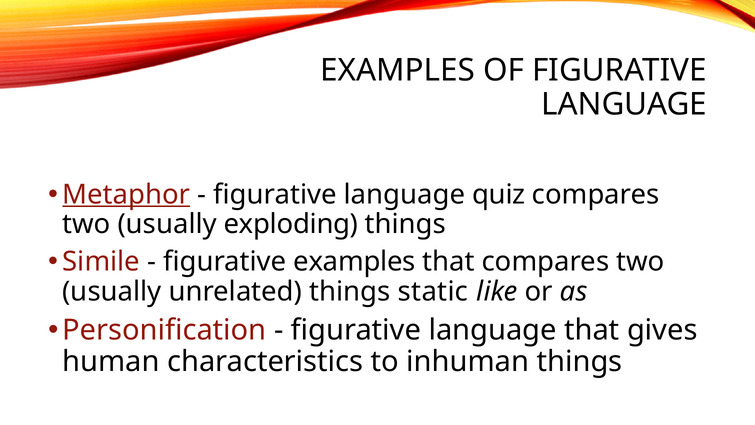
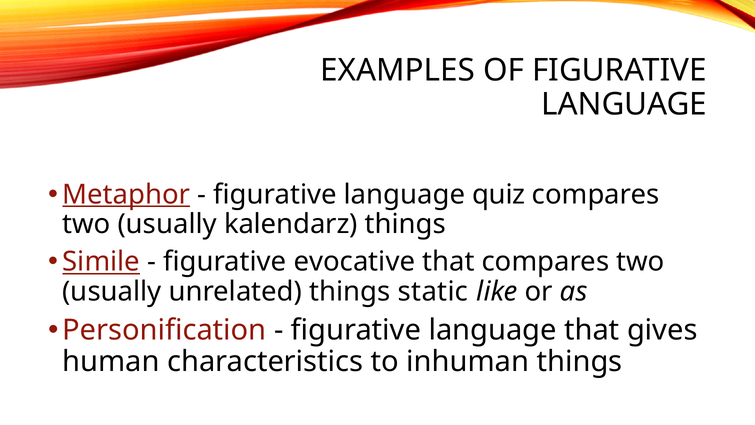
exploding: exploding -> kalendarz
Simile underline: none -> present
figurative examples: examples -> evocative
